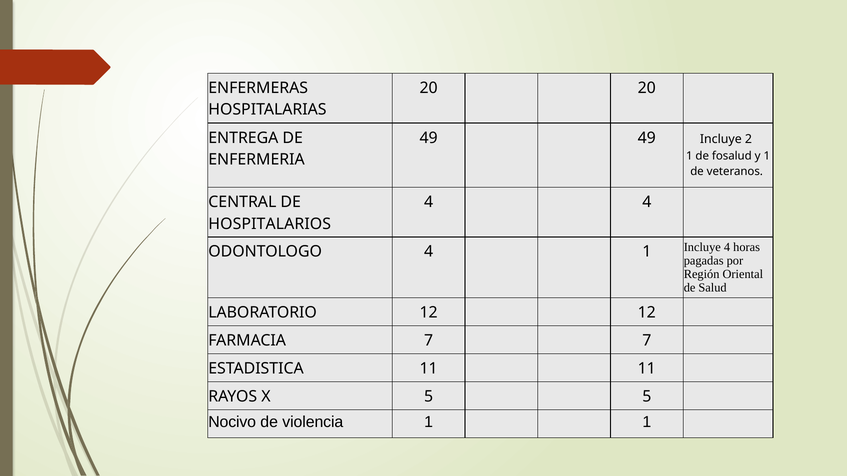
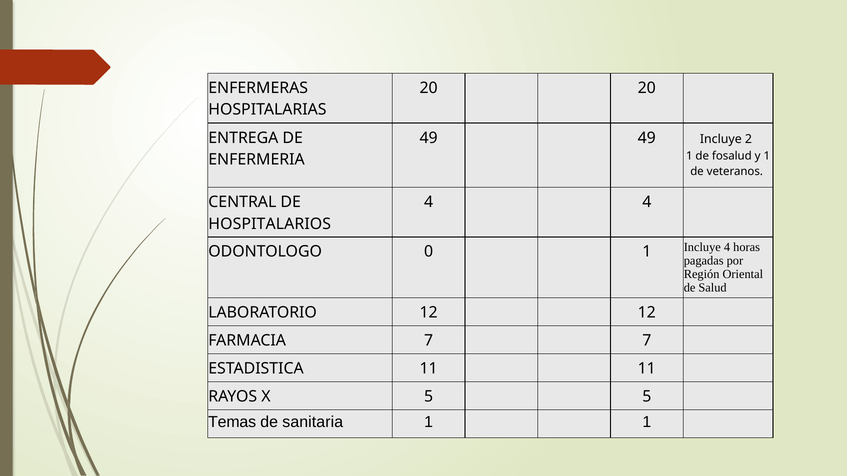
ODONTOLOGO 4: 4 -> 0
Nocivo: Nocivo -> Temas
violencia: violencia -> sanitaria
